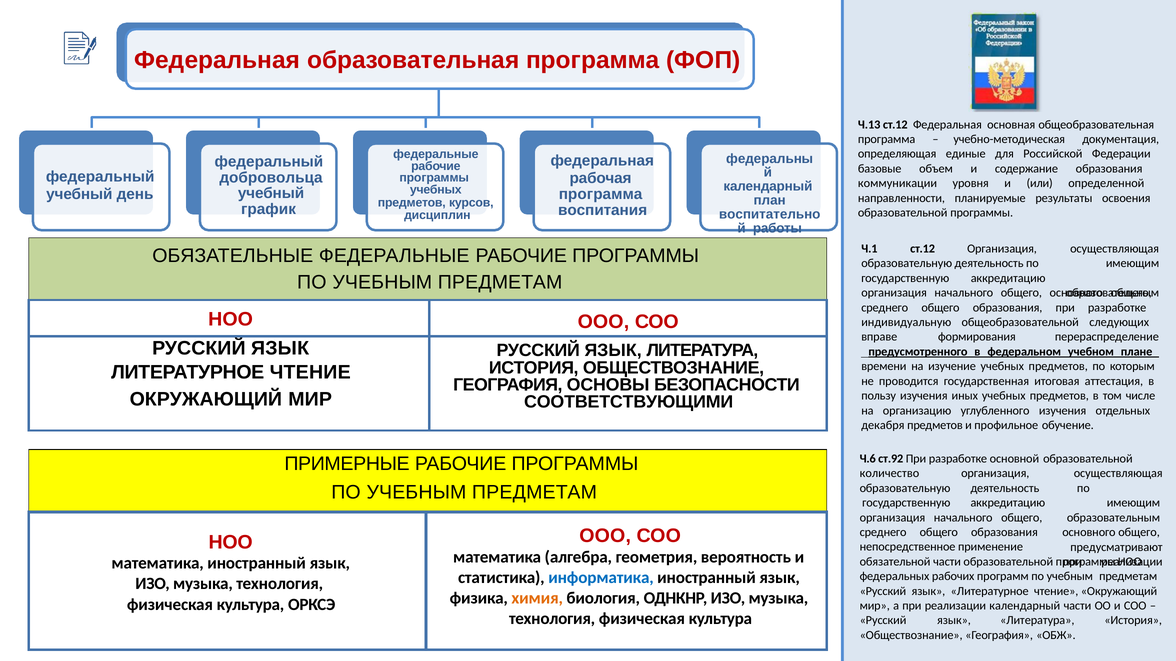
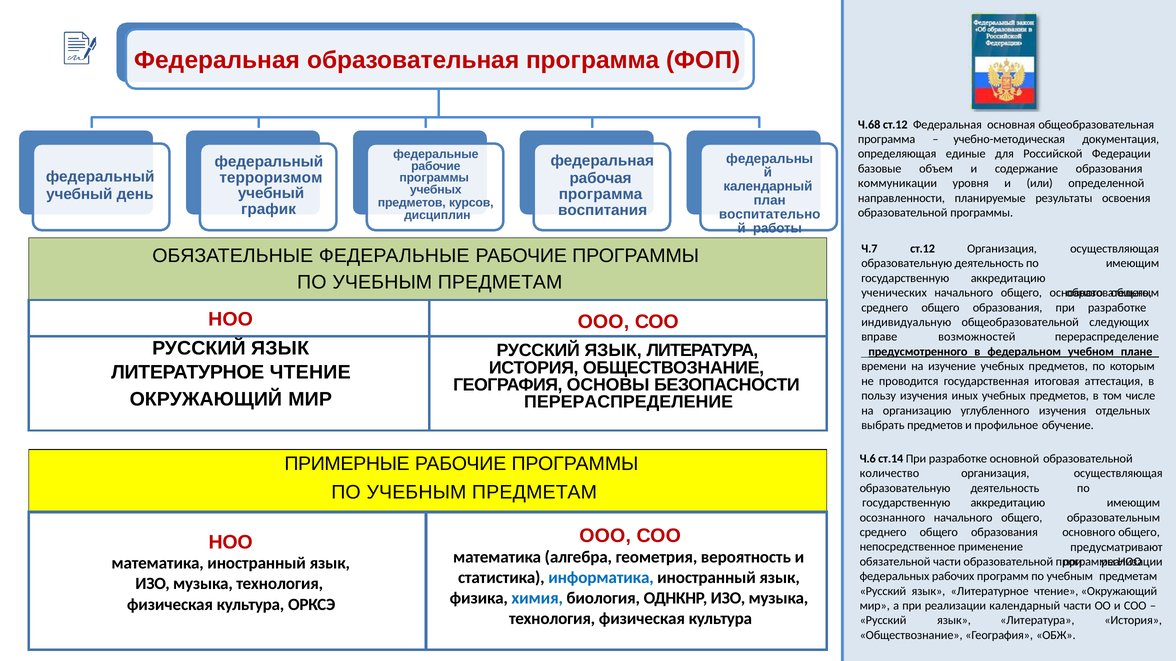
Ч.13: Ч.13 -> Ч.68
добровольца: добровольца -> терроризмом
Ч.1: Ч.1 -> Ч.7
организация at (894, 293): организация -> ученических
формирования: формирования -> возможностей
СООТВЕТСТВУЮЩИМИ at (629, 402): СООТВЕТСТВУЮЩИМИ -> ПЕРЕРАСПРЕДЕЛЕНИЕ
декабря: декабря -> выбрать
ст.92: ст.92 -> ст.14
организация at (892, 518): организация -> осознанного
химия colour: orange -> blue
